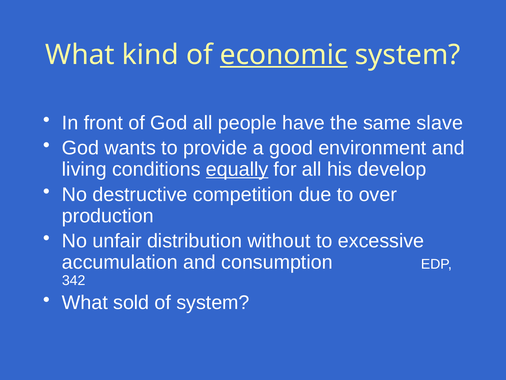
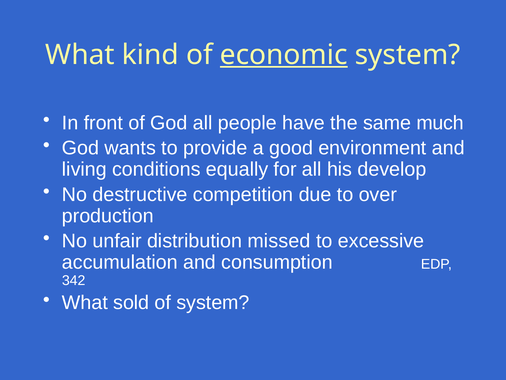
slave: slave -> much
equally underline: present -> none
without: without -> missed
